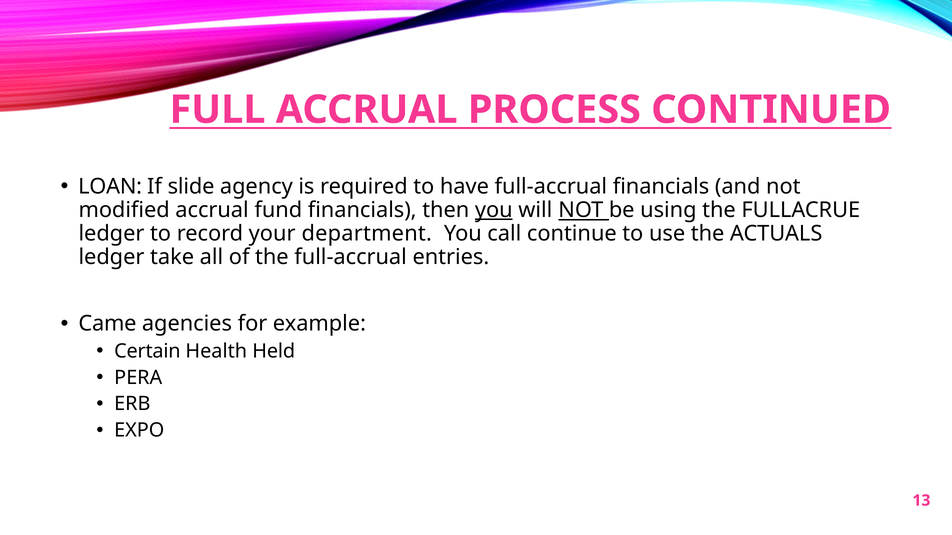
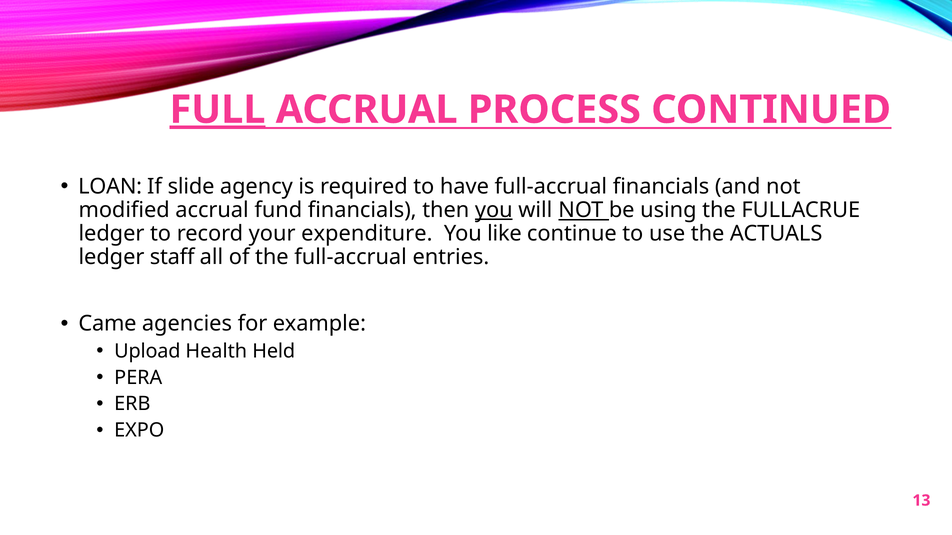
FULL underline: none -> present
department: department -> expenditure
call: call -> like
take: take -> staff
Certain: Certain -> Upload
